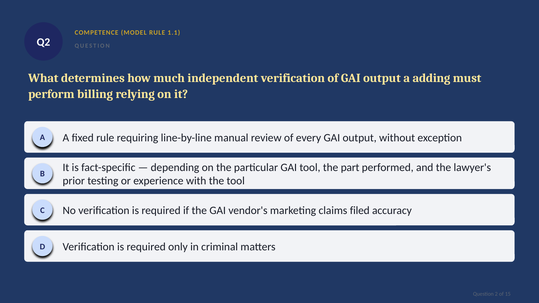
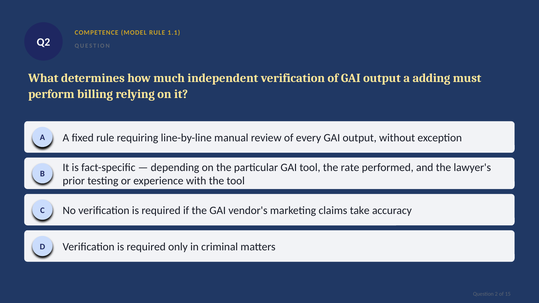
part: part -> rate
filed: filed -> take
